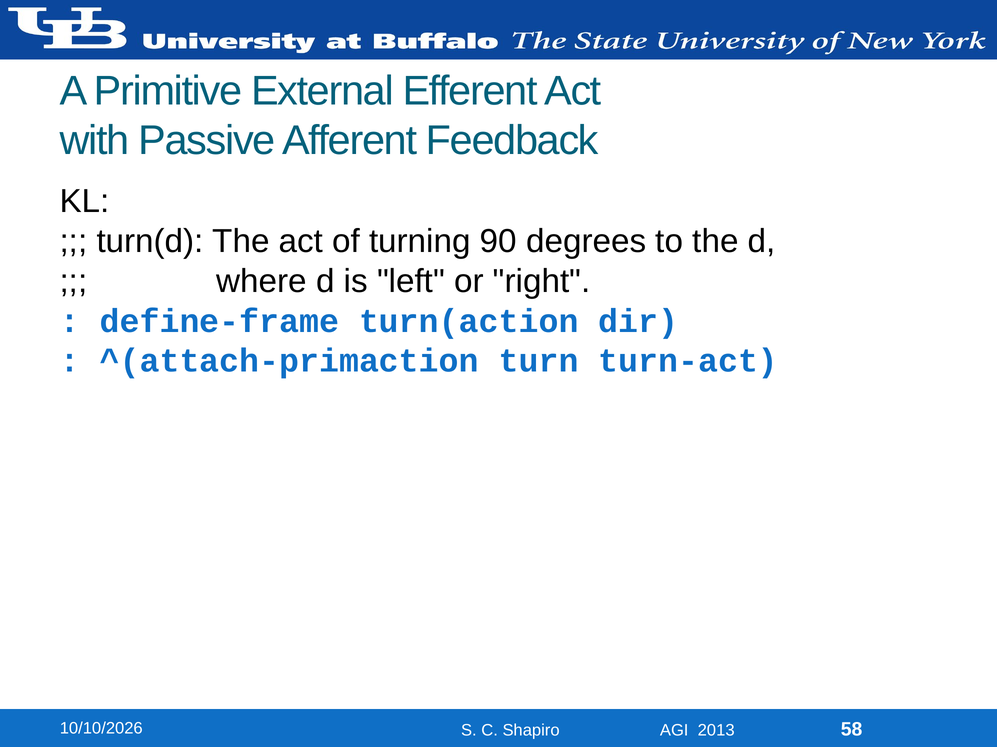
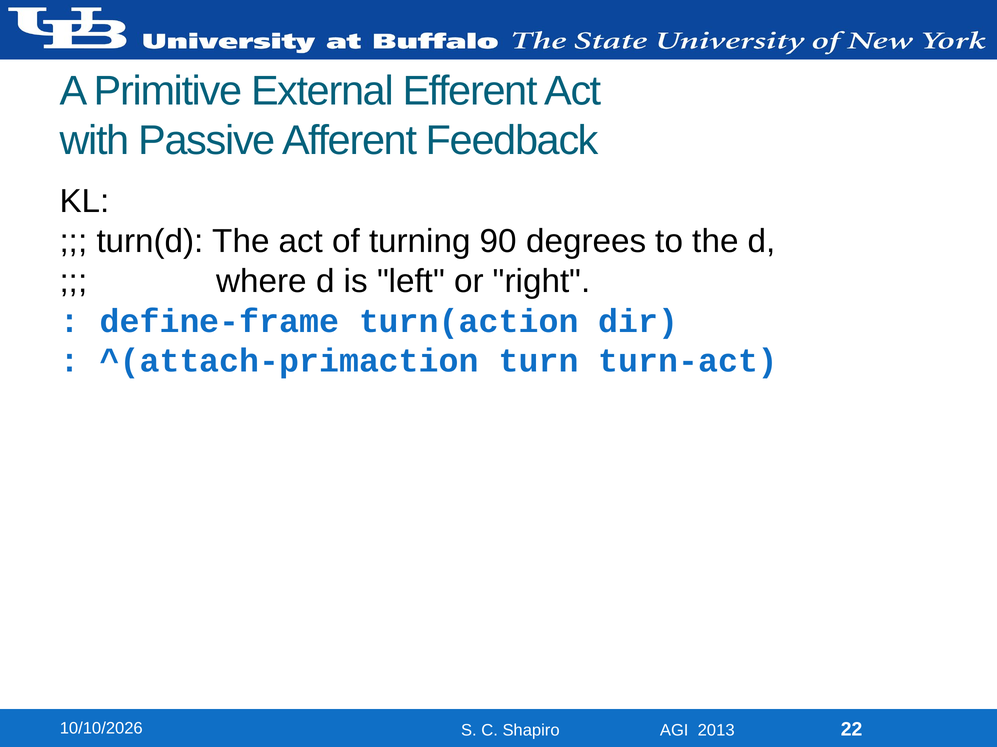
58: 58 -> 22
